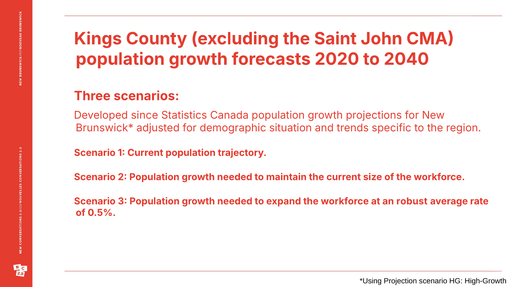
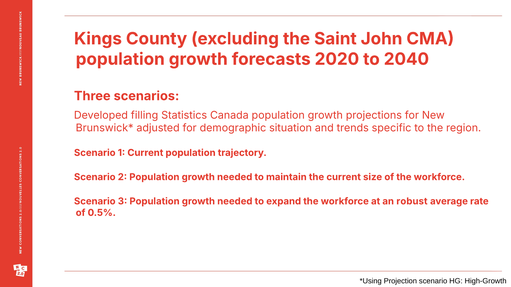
since: since -> filling
